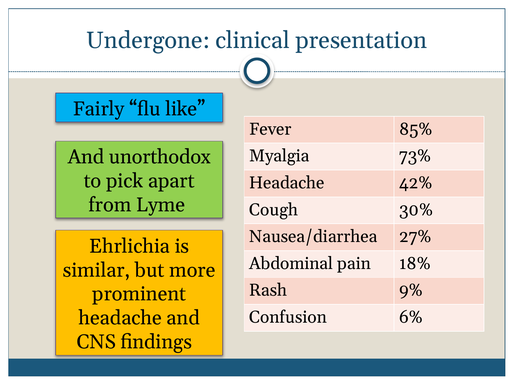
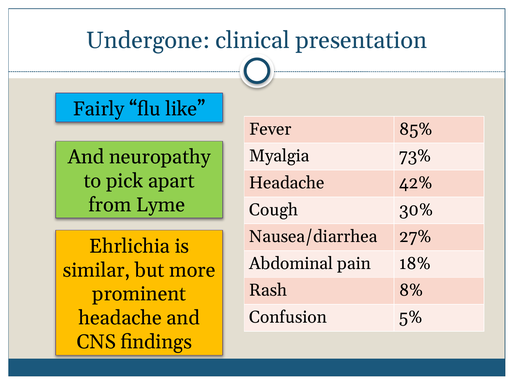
unorthodox: unorthodox -> neuropathy
9%: 9% -> 8%
6%: 6% -> 5%
